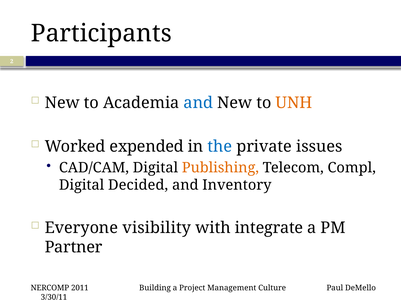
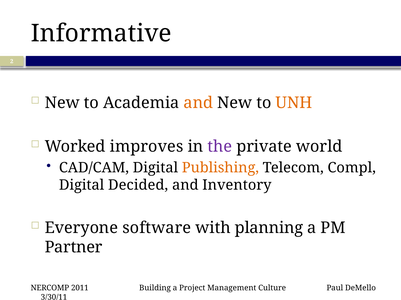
Participants: Participants -> Informative
and at (198, 103) colour: blue -> orange
expended: expended -> improves
the colour: blue -> purple
issues: issues -> world
visibility: visibility -> software
integrate: integrate -> planning
